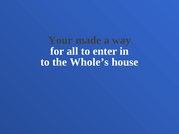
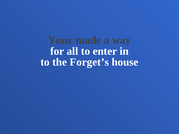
Whole’s: Whole’s -> Forget’s
